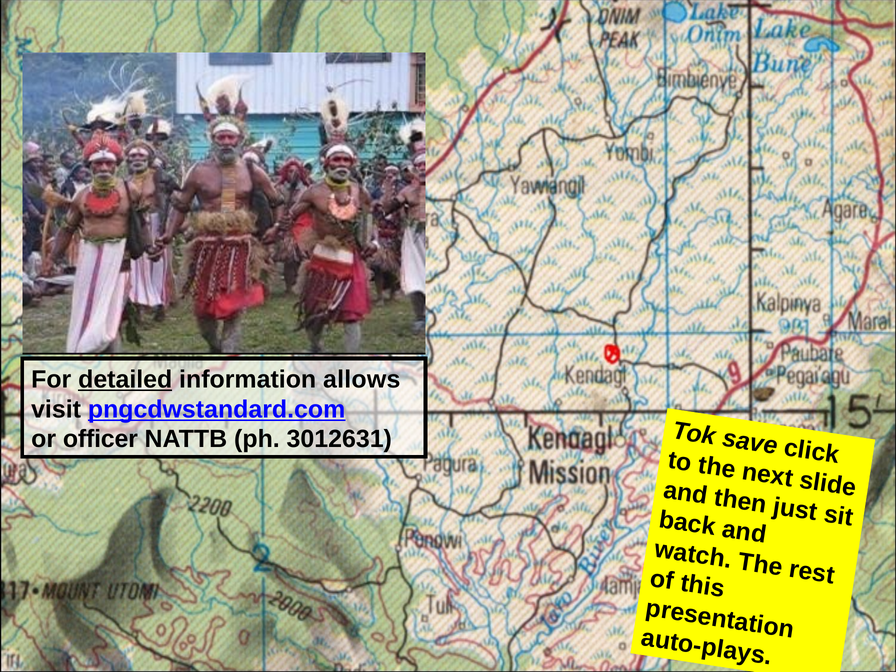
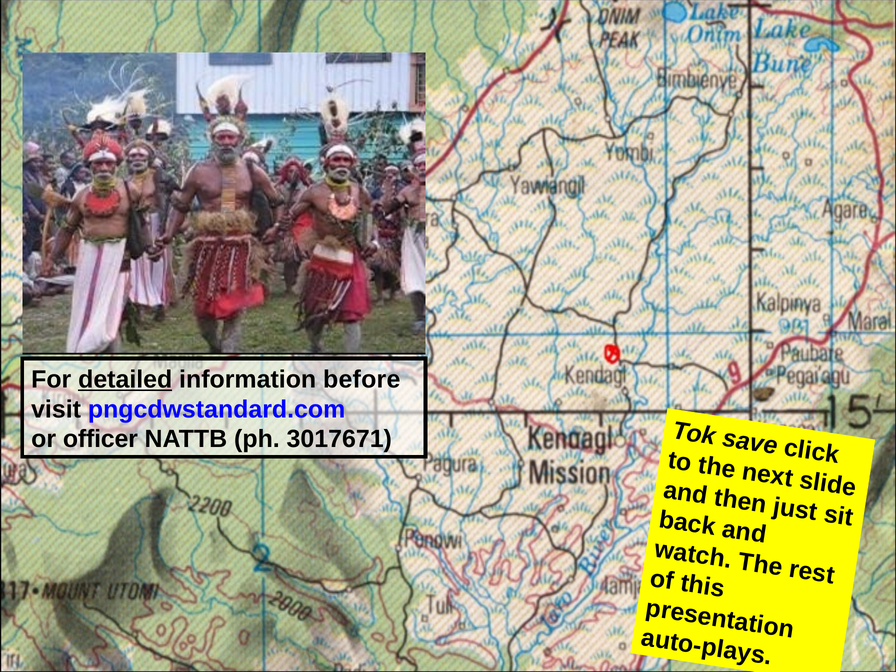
allows: allows -> before
pngcdwstandard.com underline: present -> none
3012631: 3012631 -> 3017671
